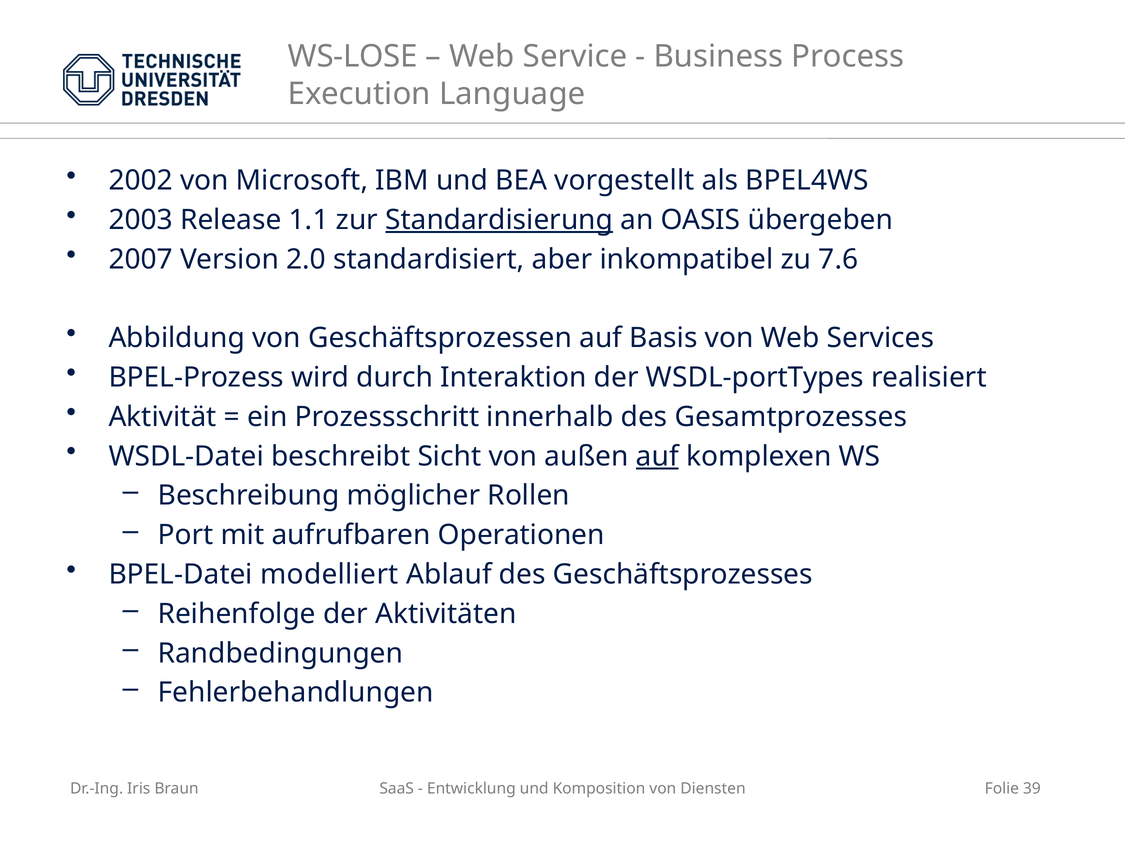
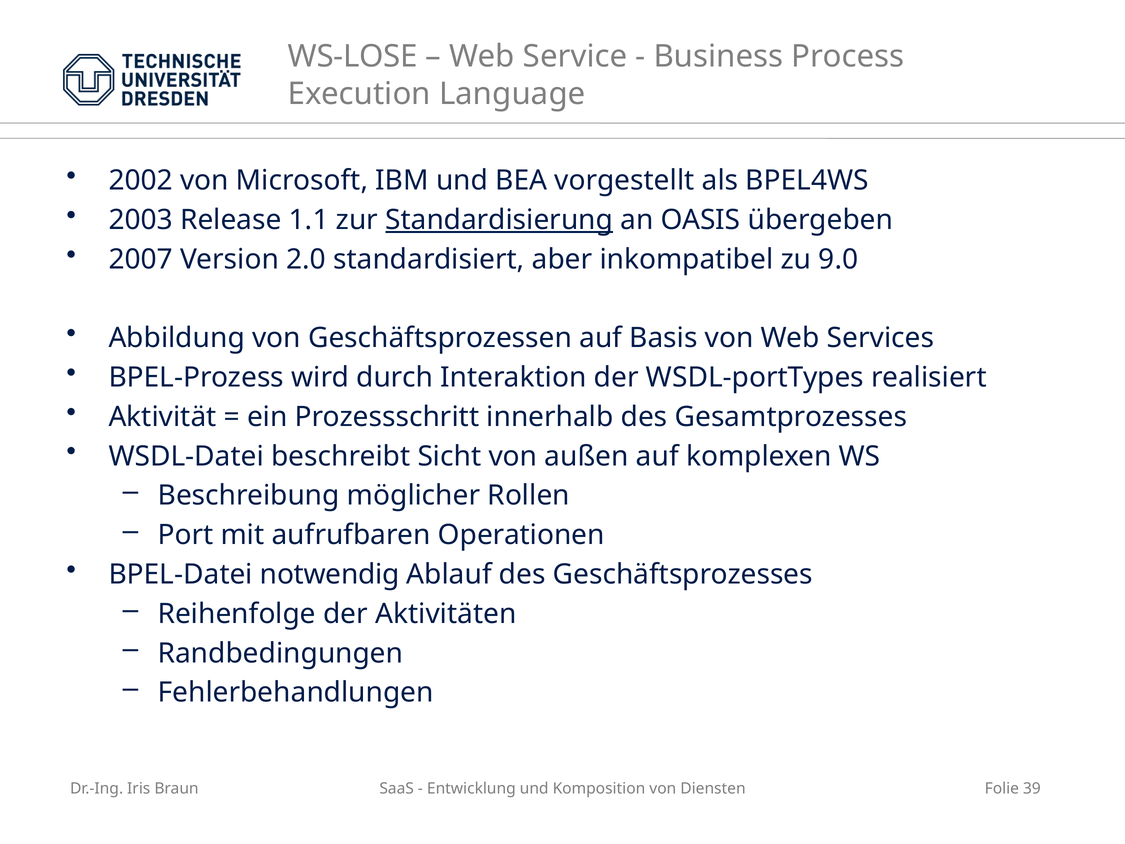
7.6: 7.6 -> 9.0
auf at (657, 456) underline: present -> none
modelliert: modelliert -> notwendig
